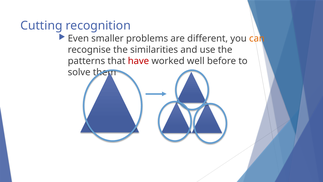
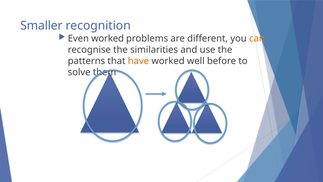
Cutting: Cutting -> Smaller
Even smaller: smaller -> worked
have colour: red -> orange
